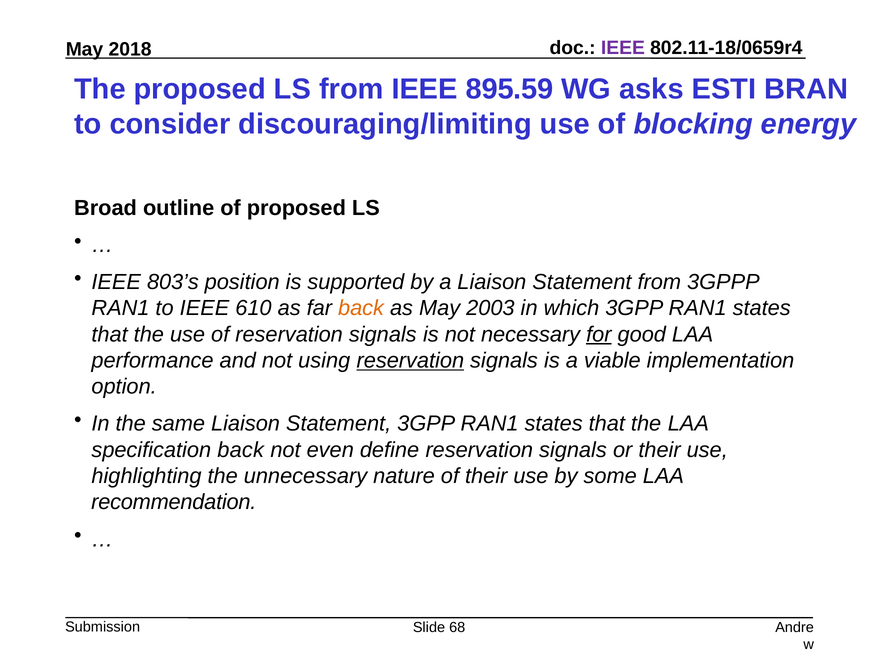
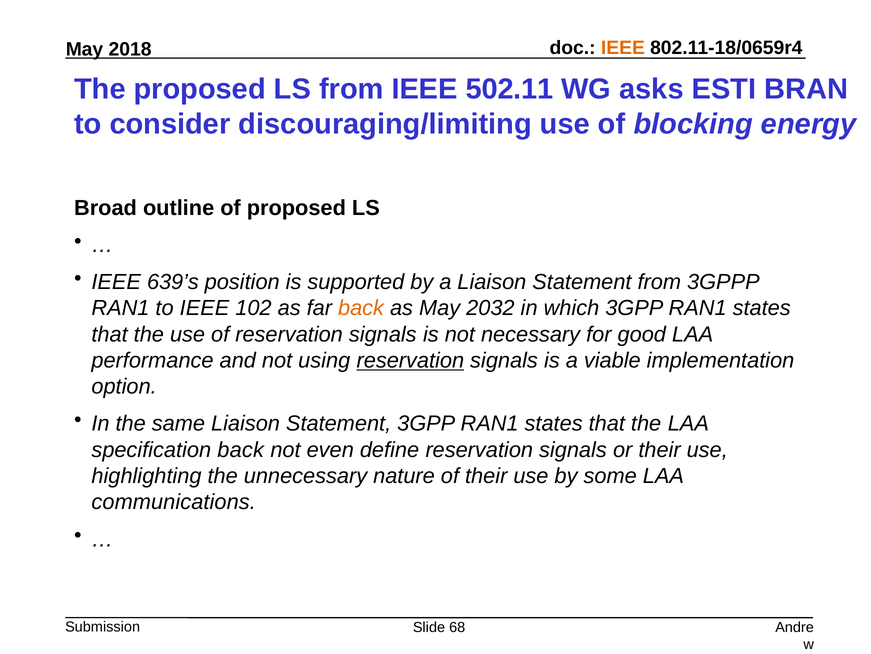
IEEE at (623, 48) colour: purple -> orange
895.59: 895.59 -> 502.11
803’s: 803’s -> 639’s
610: 610 -> 102
2003: 2003 -> 2032
for underline: present -> none
recommendation: recommendation -> communications
